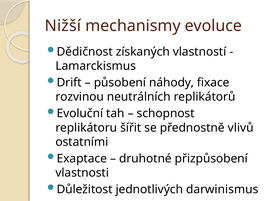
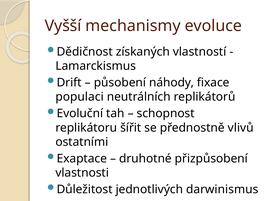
Nižší: Nižší -> Vyšší
rozvinou: rozvinou -> populaci
